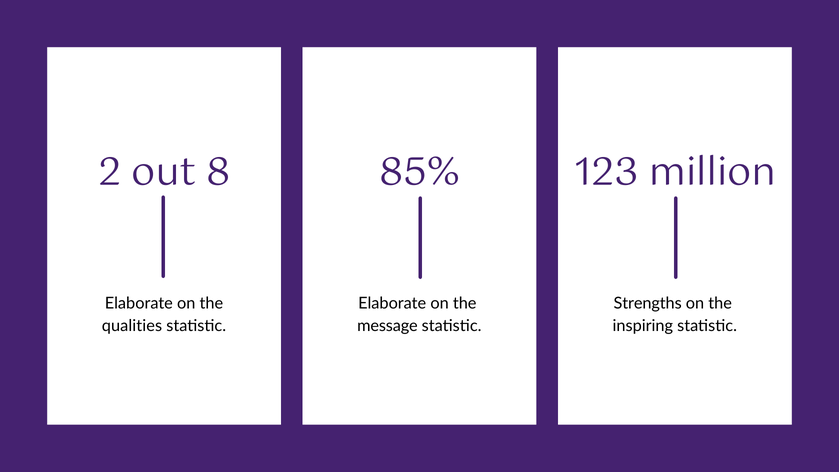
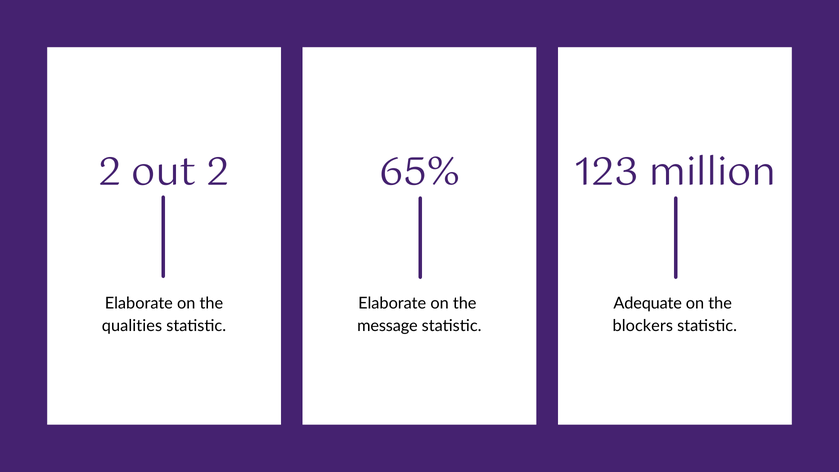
out 8: 8 -> 2
85%: 85% -> 65%
Strengths: Strengths -> Adequate
inspiring: inspiring -> blockers
